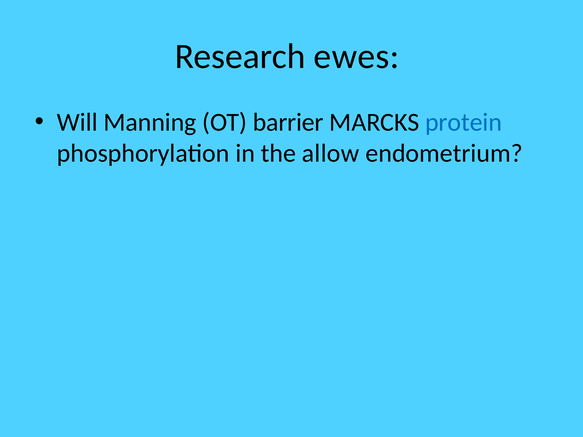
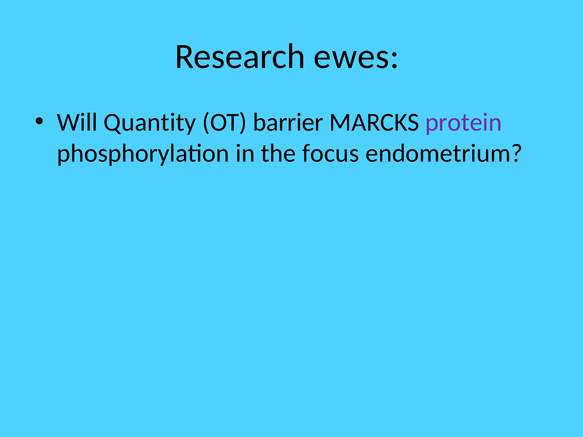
Manning: Manning -> Quantity
protein colour: blue -> purple
allow: allow -> focus
